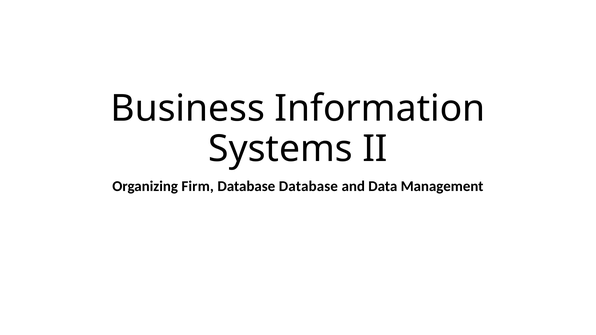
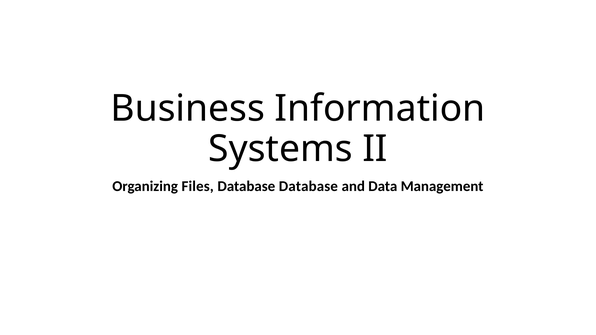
Firm: Firm -> Files
